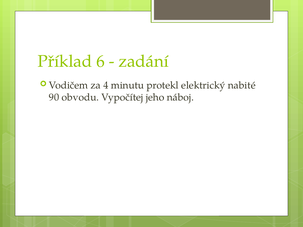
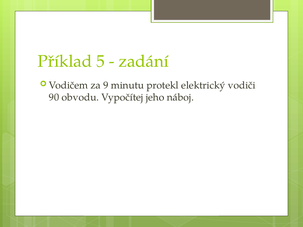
6: 6 -> 5
4: 4 -> 9
nabité: nabité -> vodiči
